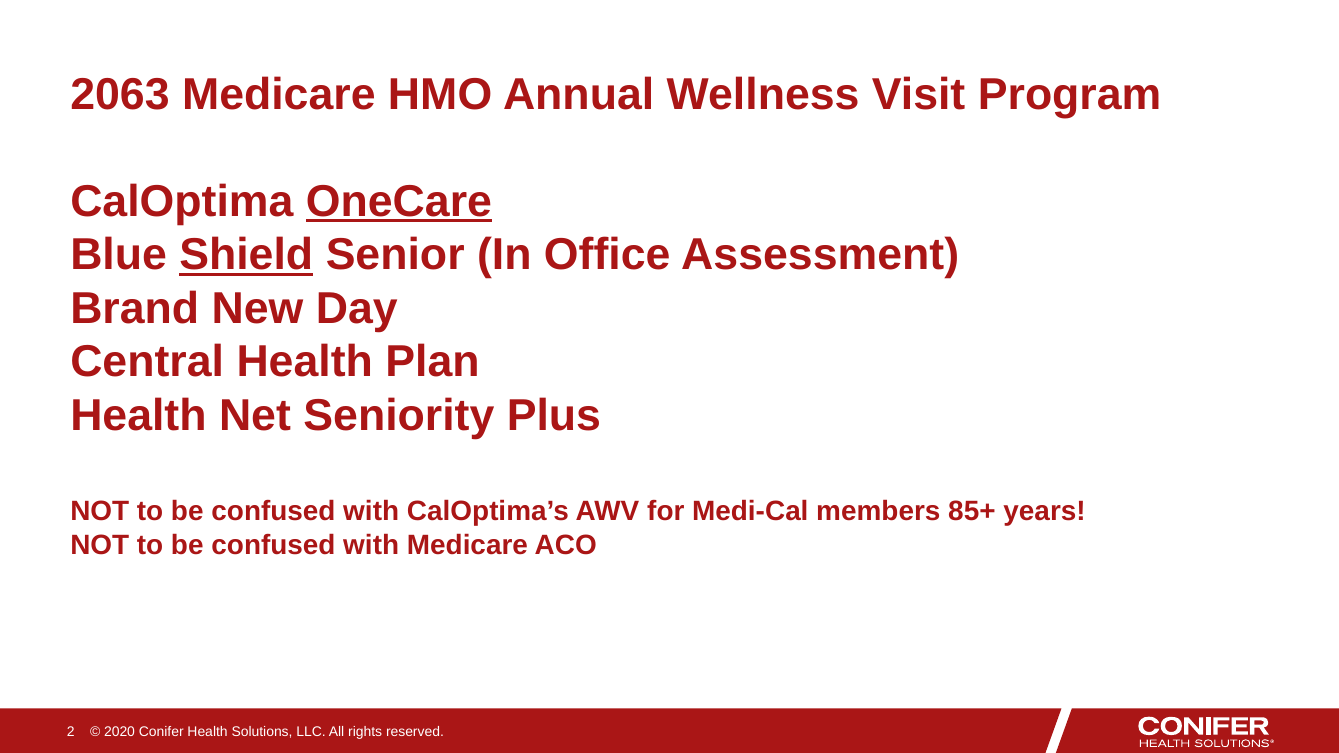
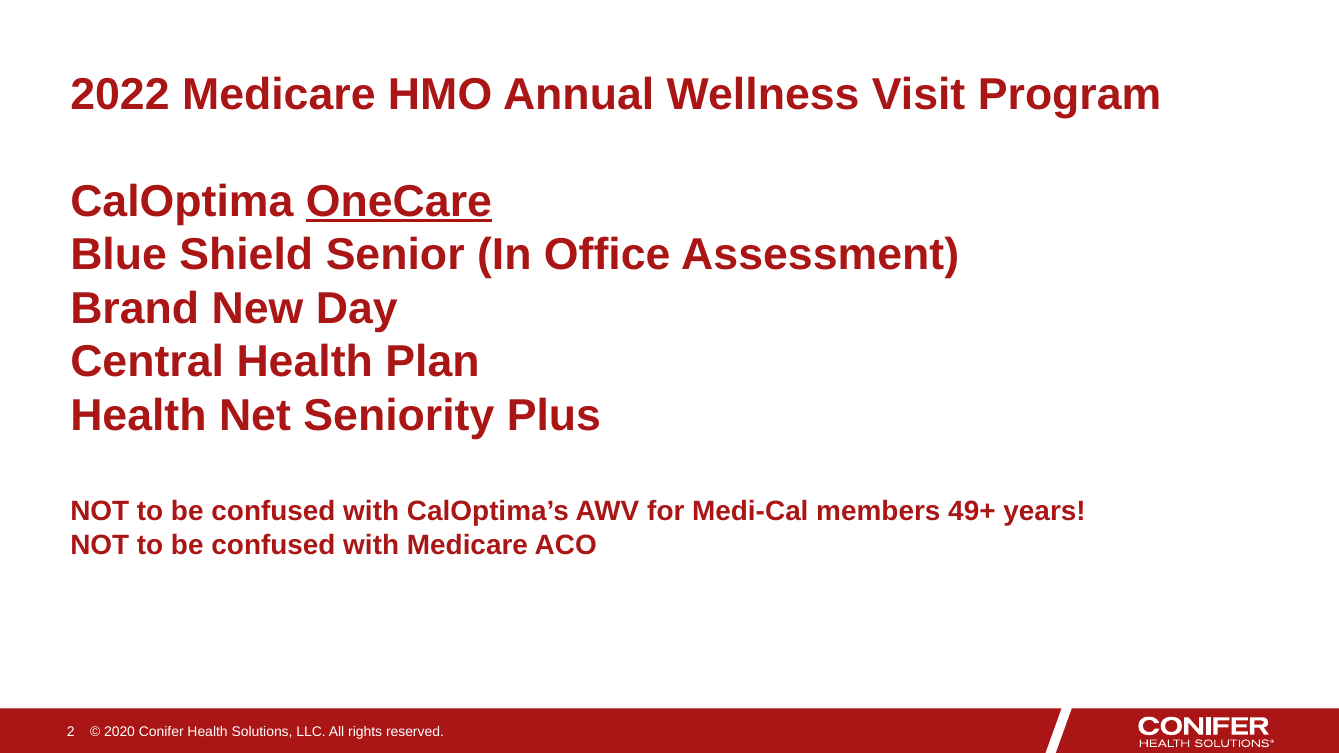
2063: 2063 -> 2022
Shield underline: present -> none
85+: 85+ -> 49+
